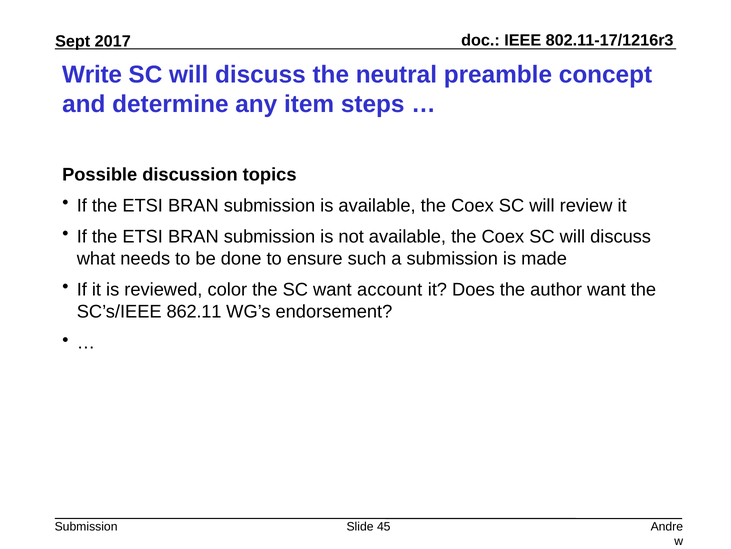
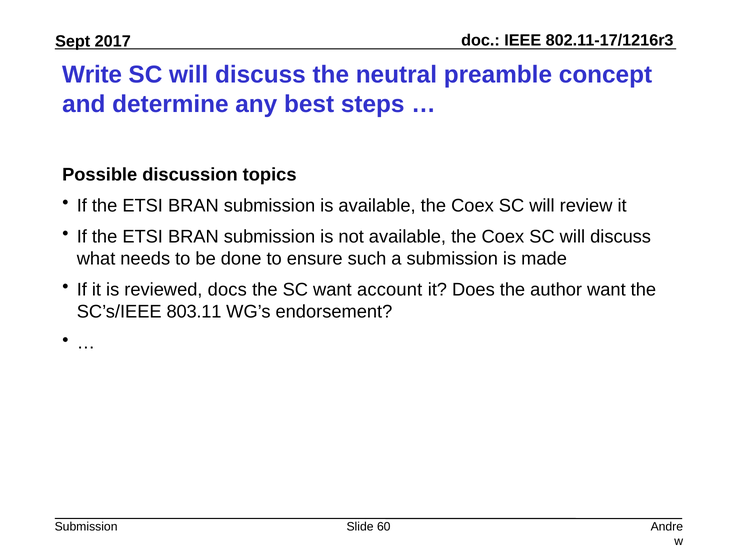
item: item -> best
color: color -> docs
862.11: 862.11 -> 803.11
45: 45 -> 60
